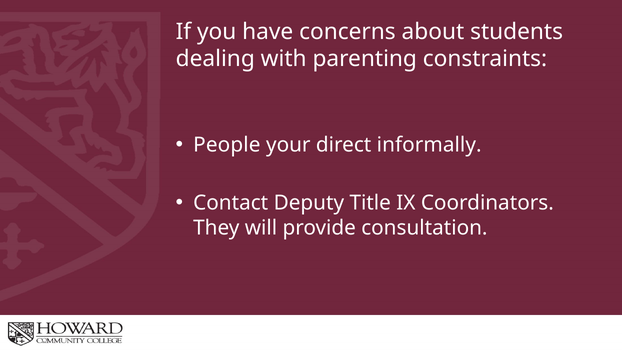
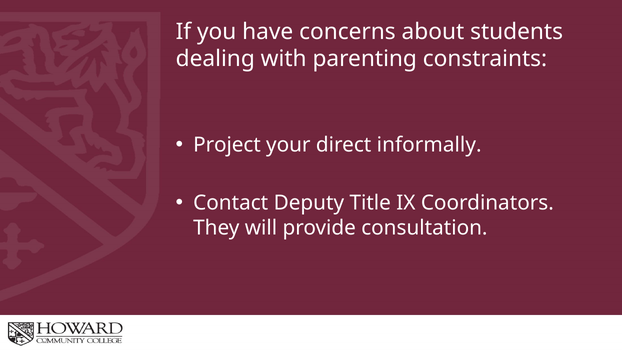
People: People -> Project
